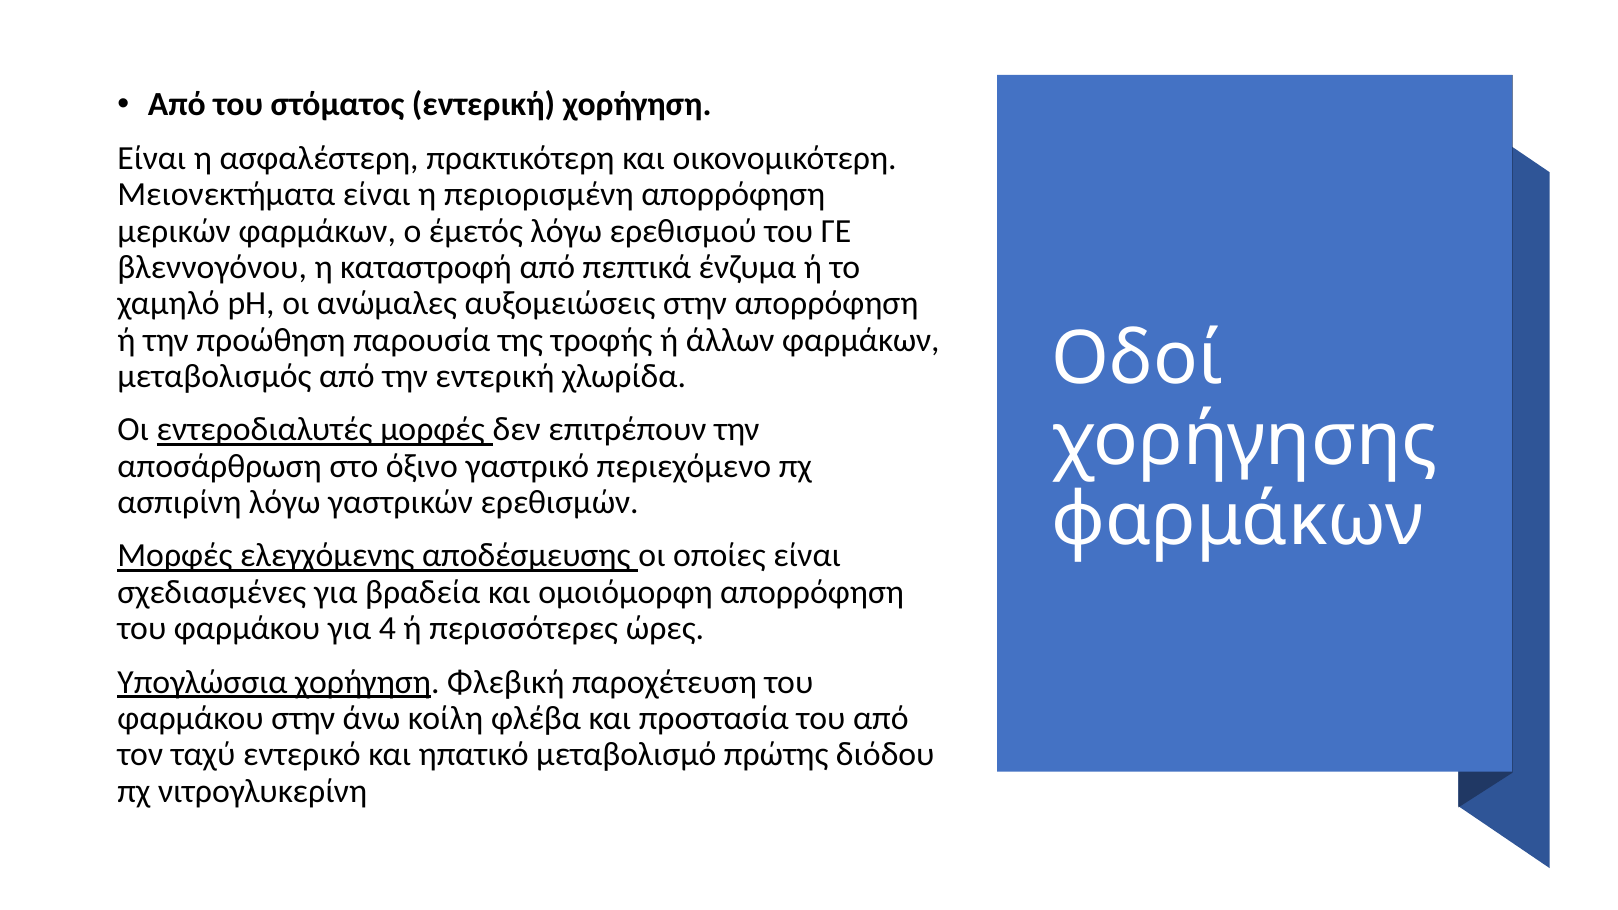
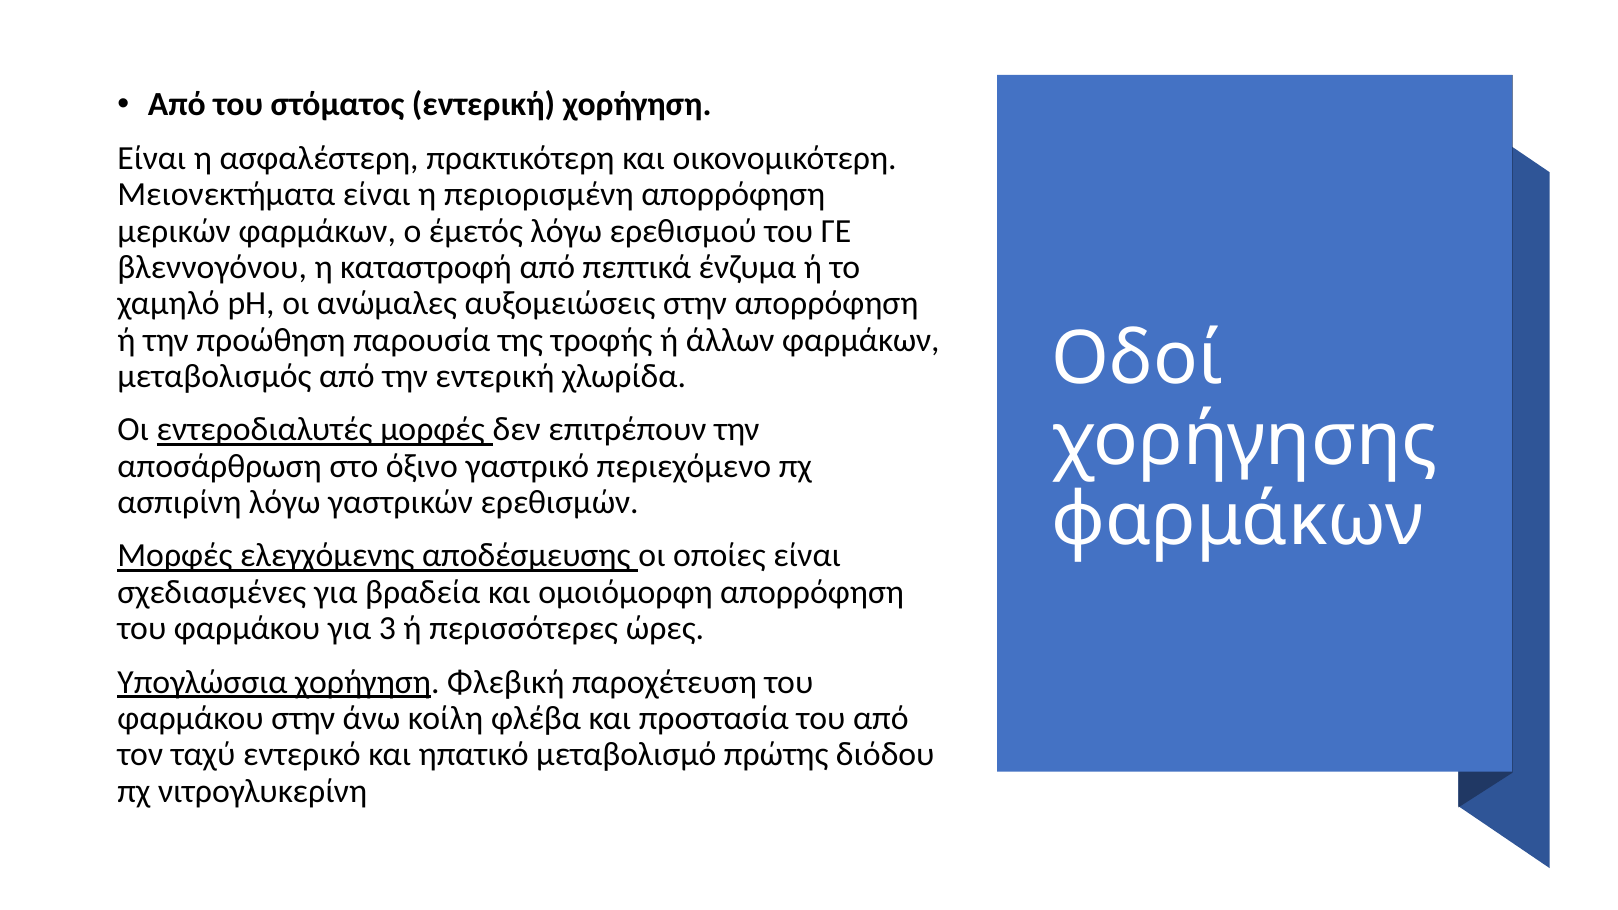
4: 4 -> 3
